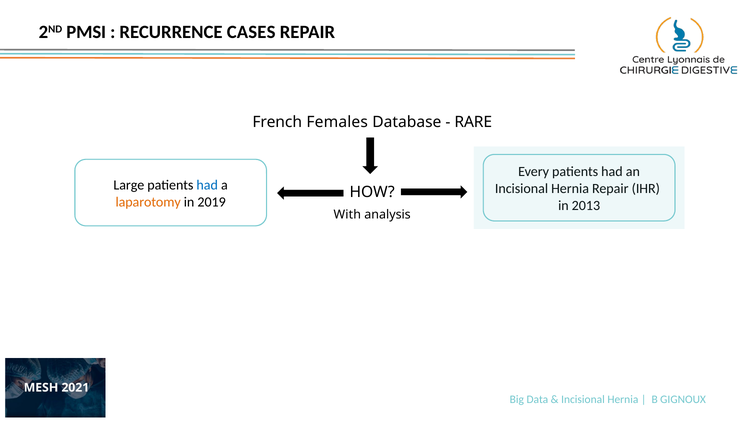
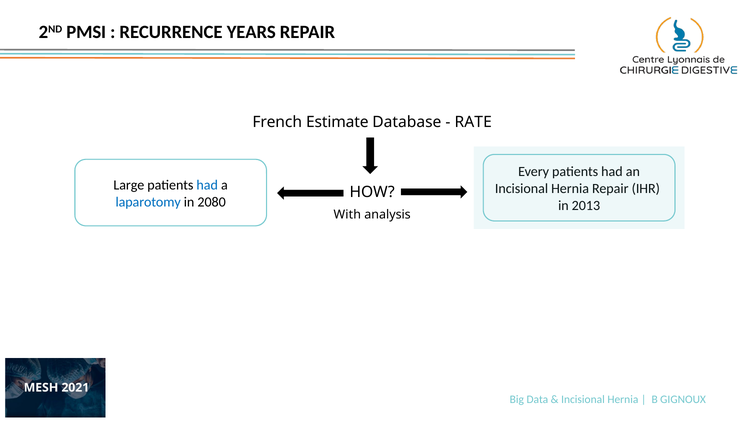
CASES: CASES -> YEARS
Females: Females -> Estimate
RARE: RARE -> RATE
laparotomy colour: orange -> blue
2019: 2019 -> 2080
